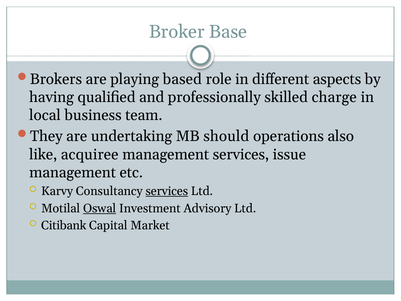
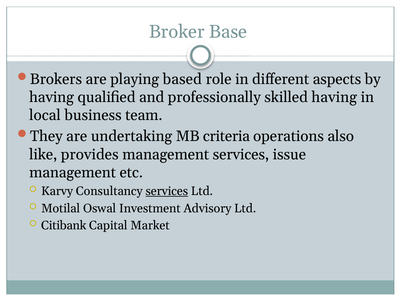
skilled charge: charge -> having
should: should -> criteria
acquiree: acquiree -> provides
Oswal underline: present -> none
